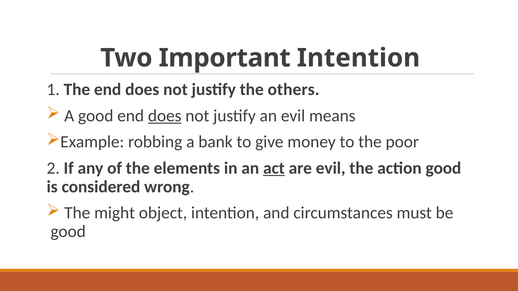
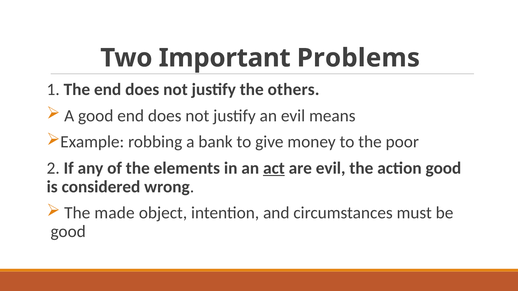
Important Intention: Intention -> Problems
does at (165, 116) underline: present -> none
might: might -> made
